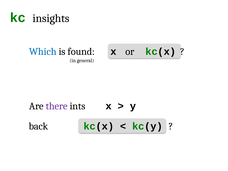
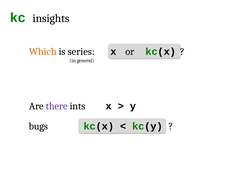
Which colour: blue -> orange
found: found -> series
back: back -> bugs
